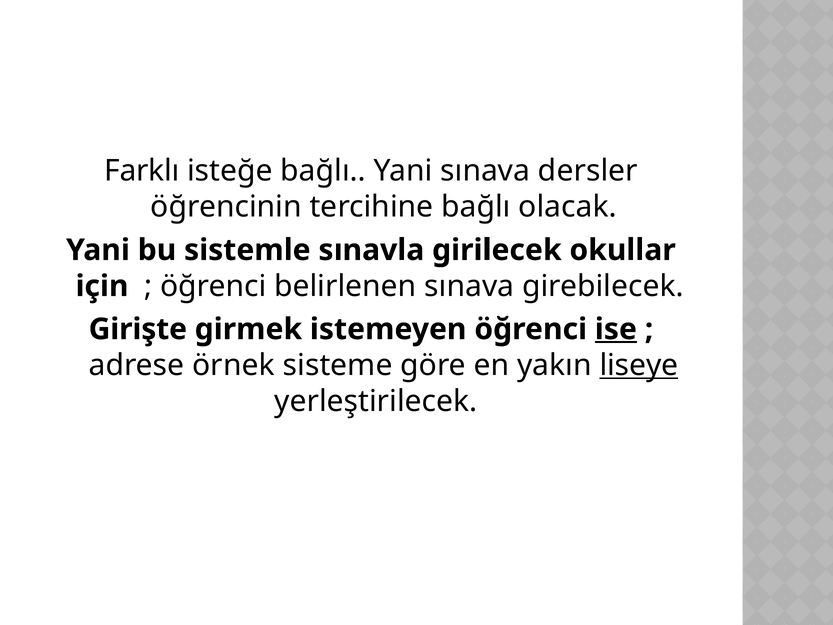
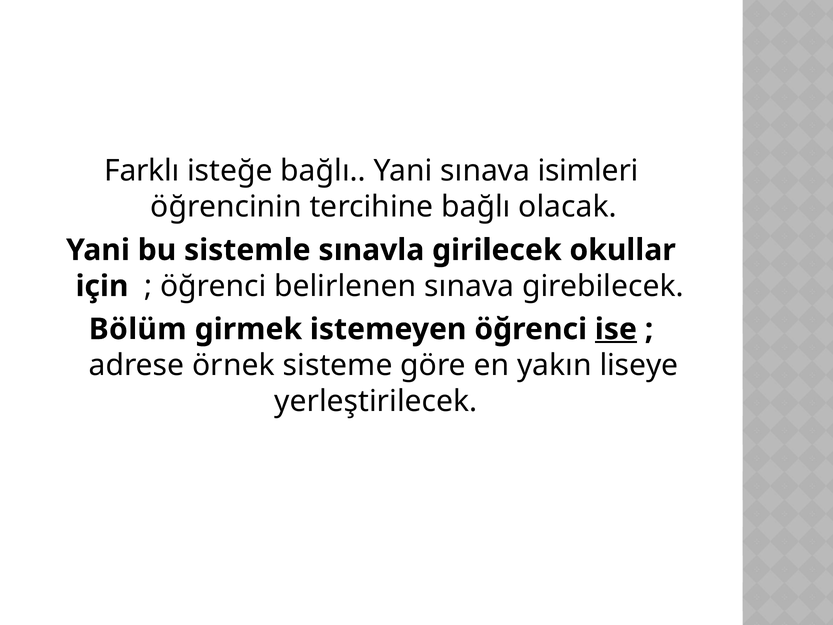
dersler: dersler -> isimleri
Girişte: Girişte -> Bölüm
liseye underline: present -> none
